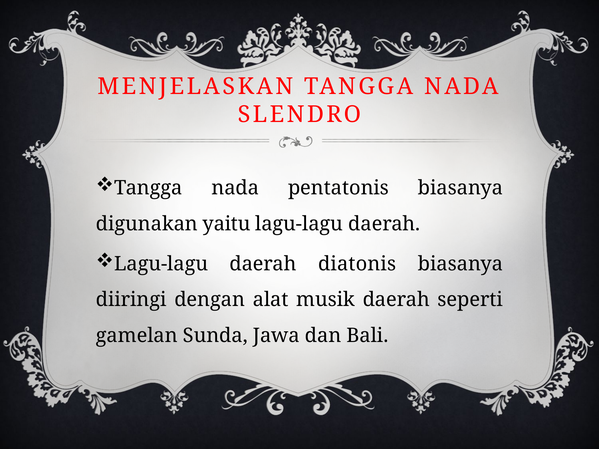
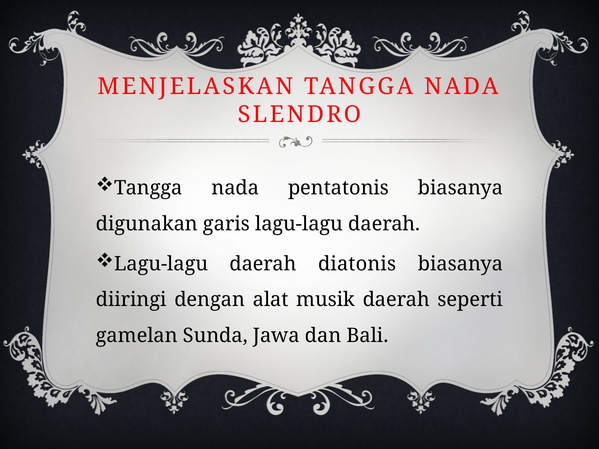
yaitu: yaitu -> garis
